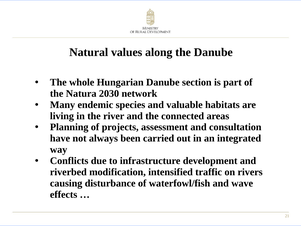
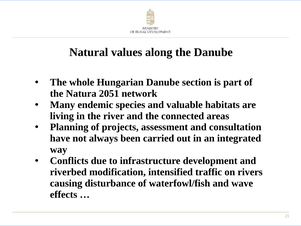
2030: 2030 -> 2051
